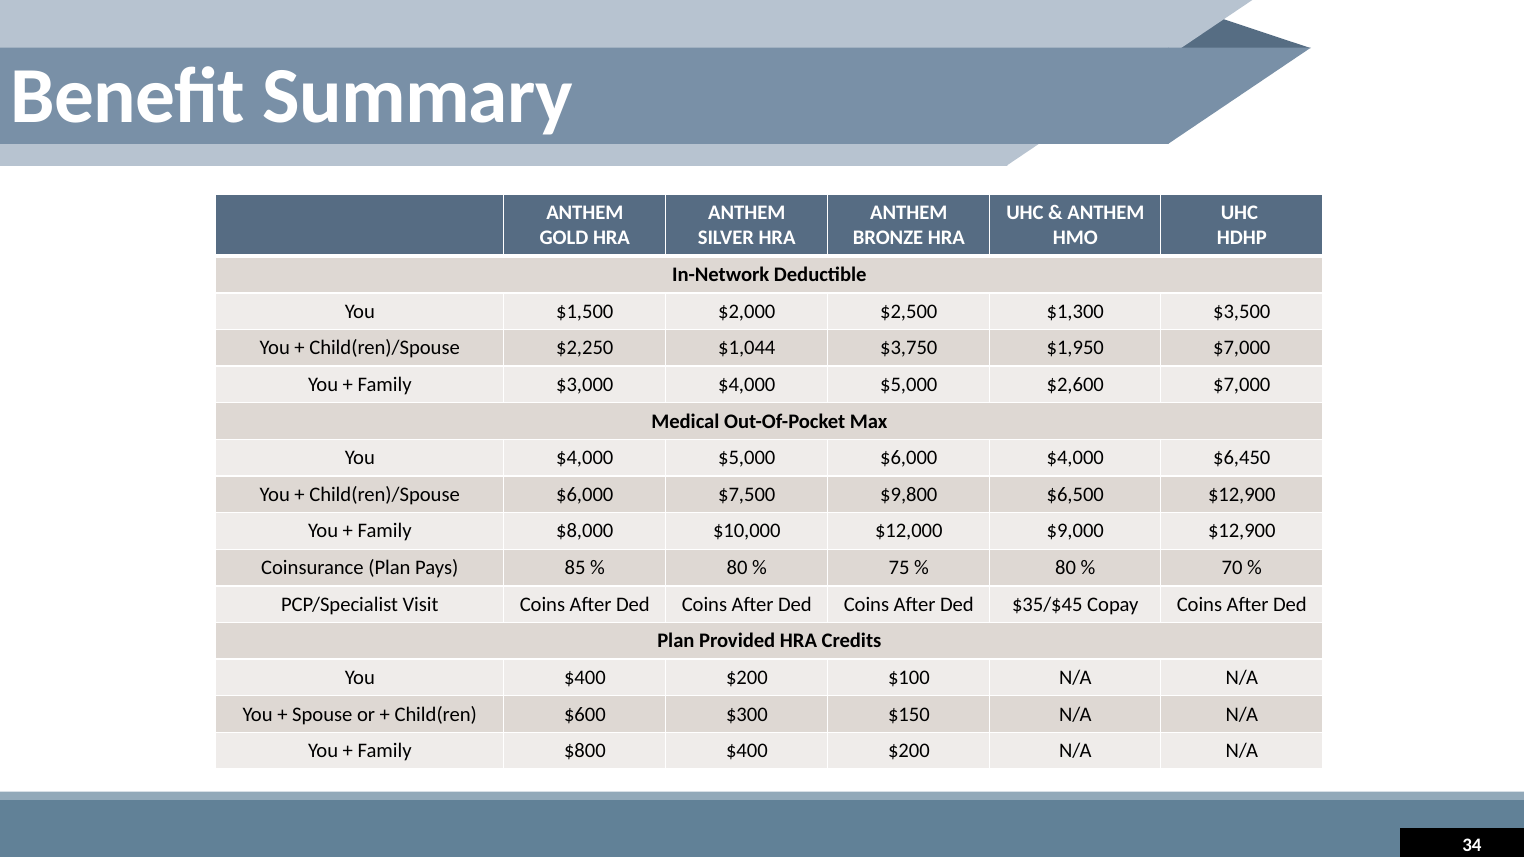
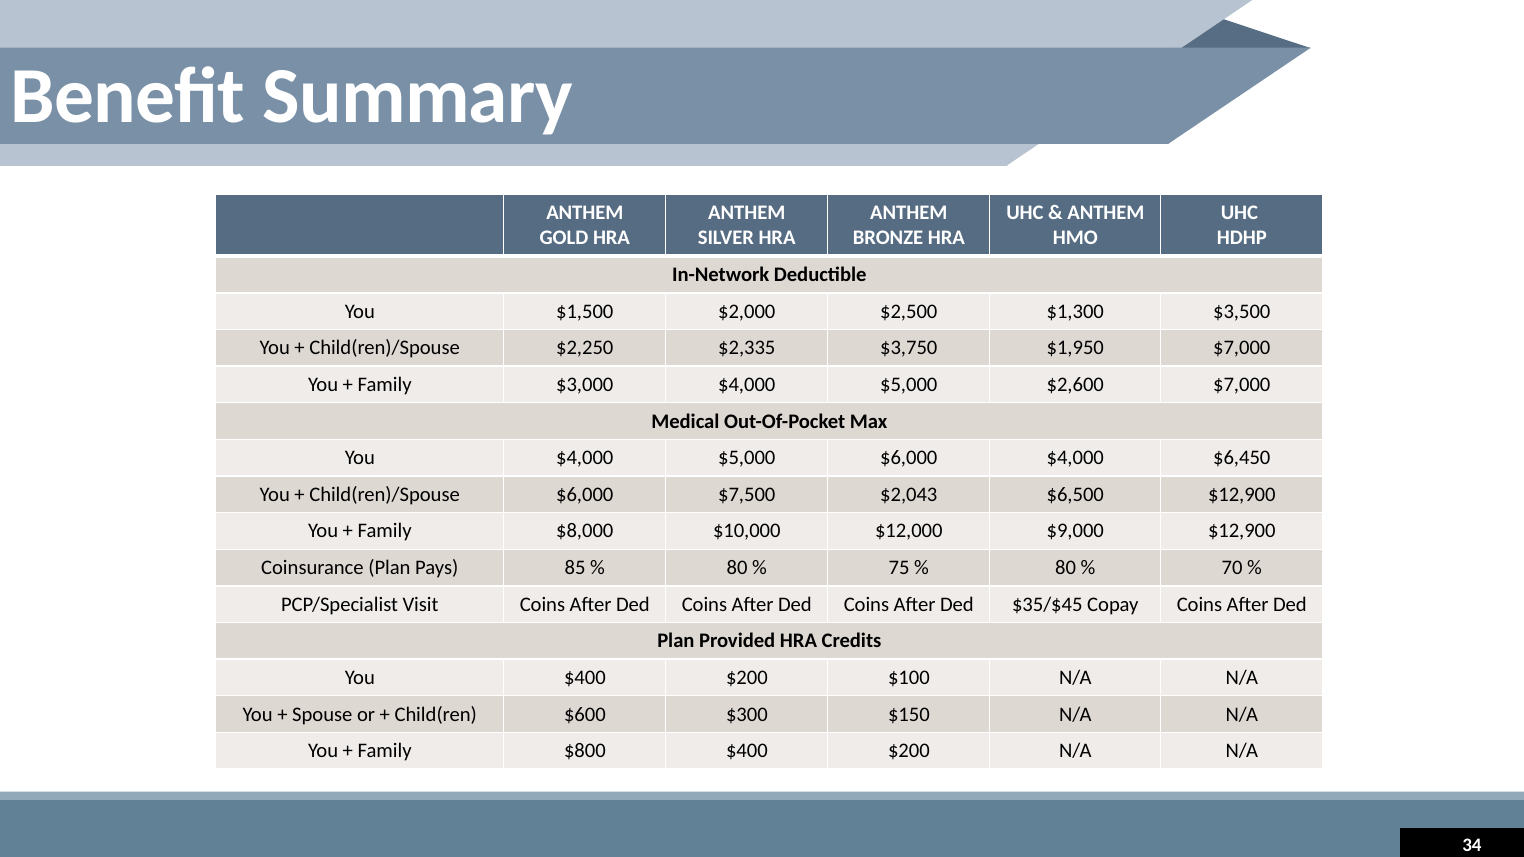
$1,044: $1,044 -> $2,335
$9,800: $9,800 -> $2,043
